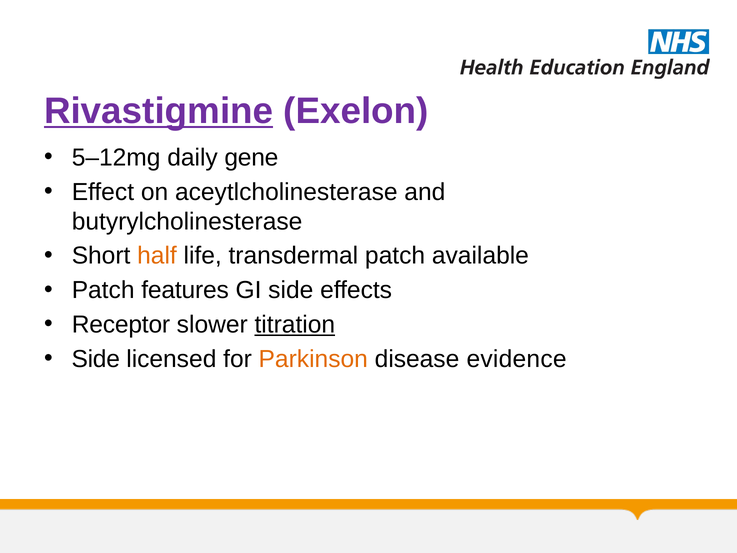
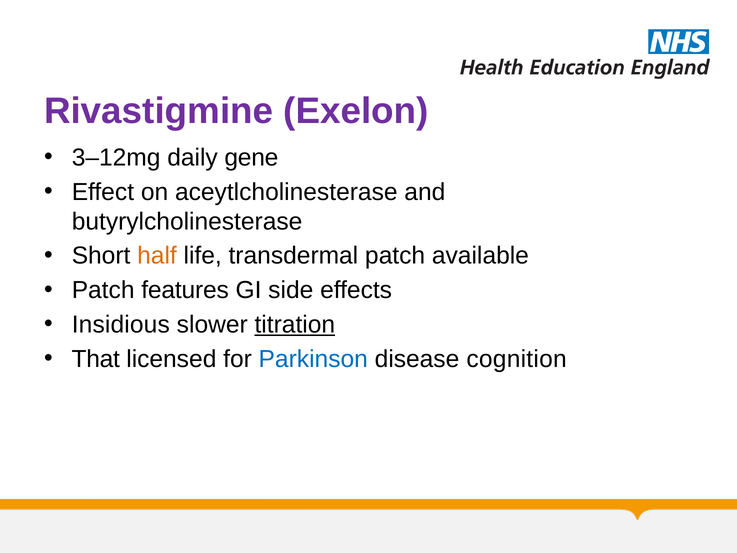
Rivastigmine underline: present -> none
5–12mg: 5–12mg -> 3–12mg
Receptor: Receptor -> Insidious
Side at (96, 359): Side -> That
Parkinson colour: orange -> blue
evidence: evidence -> cognition
